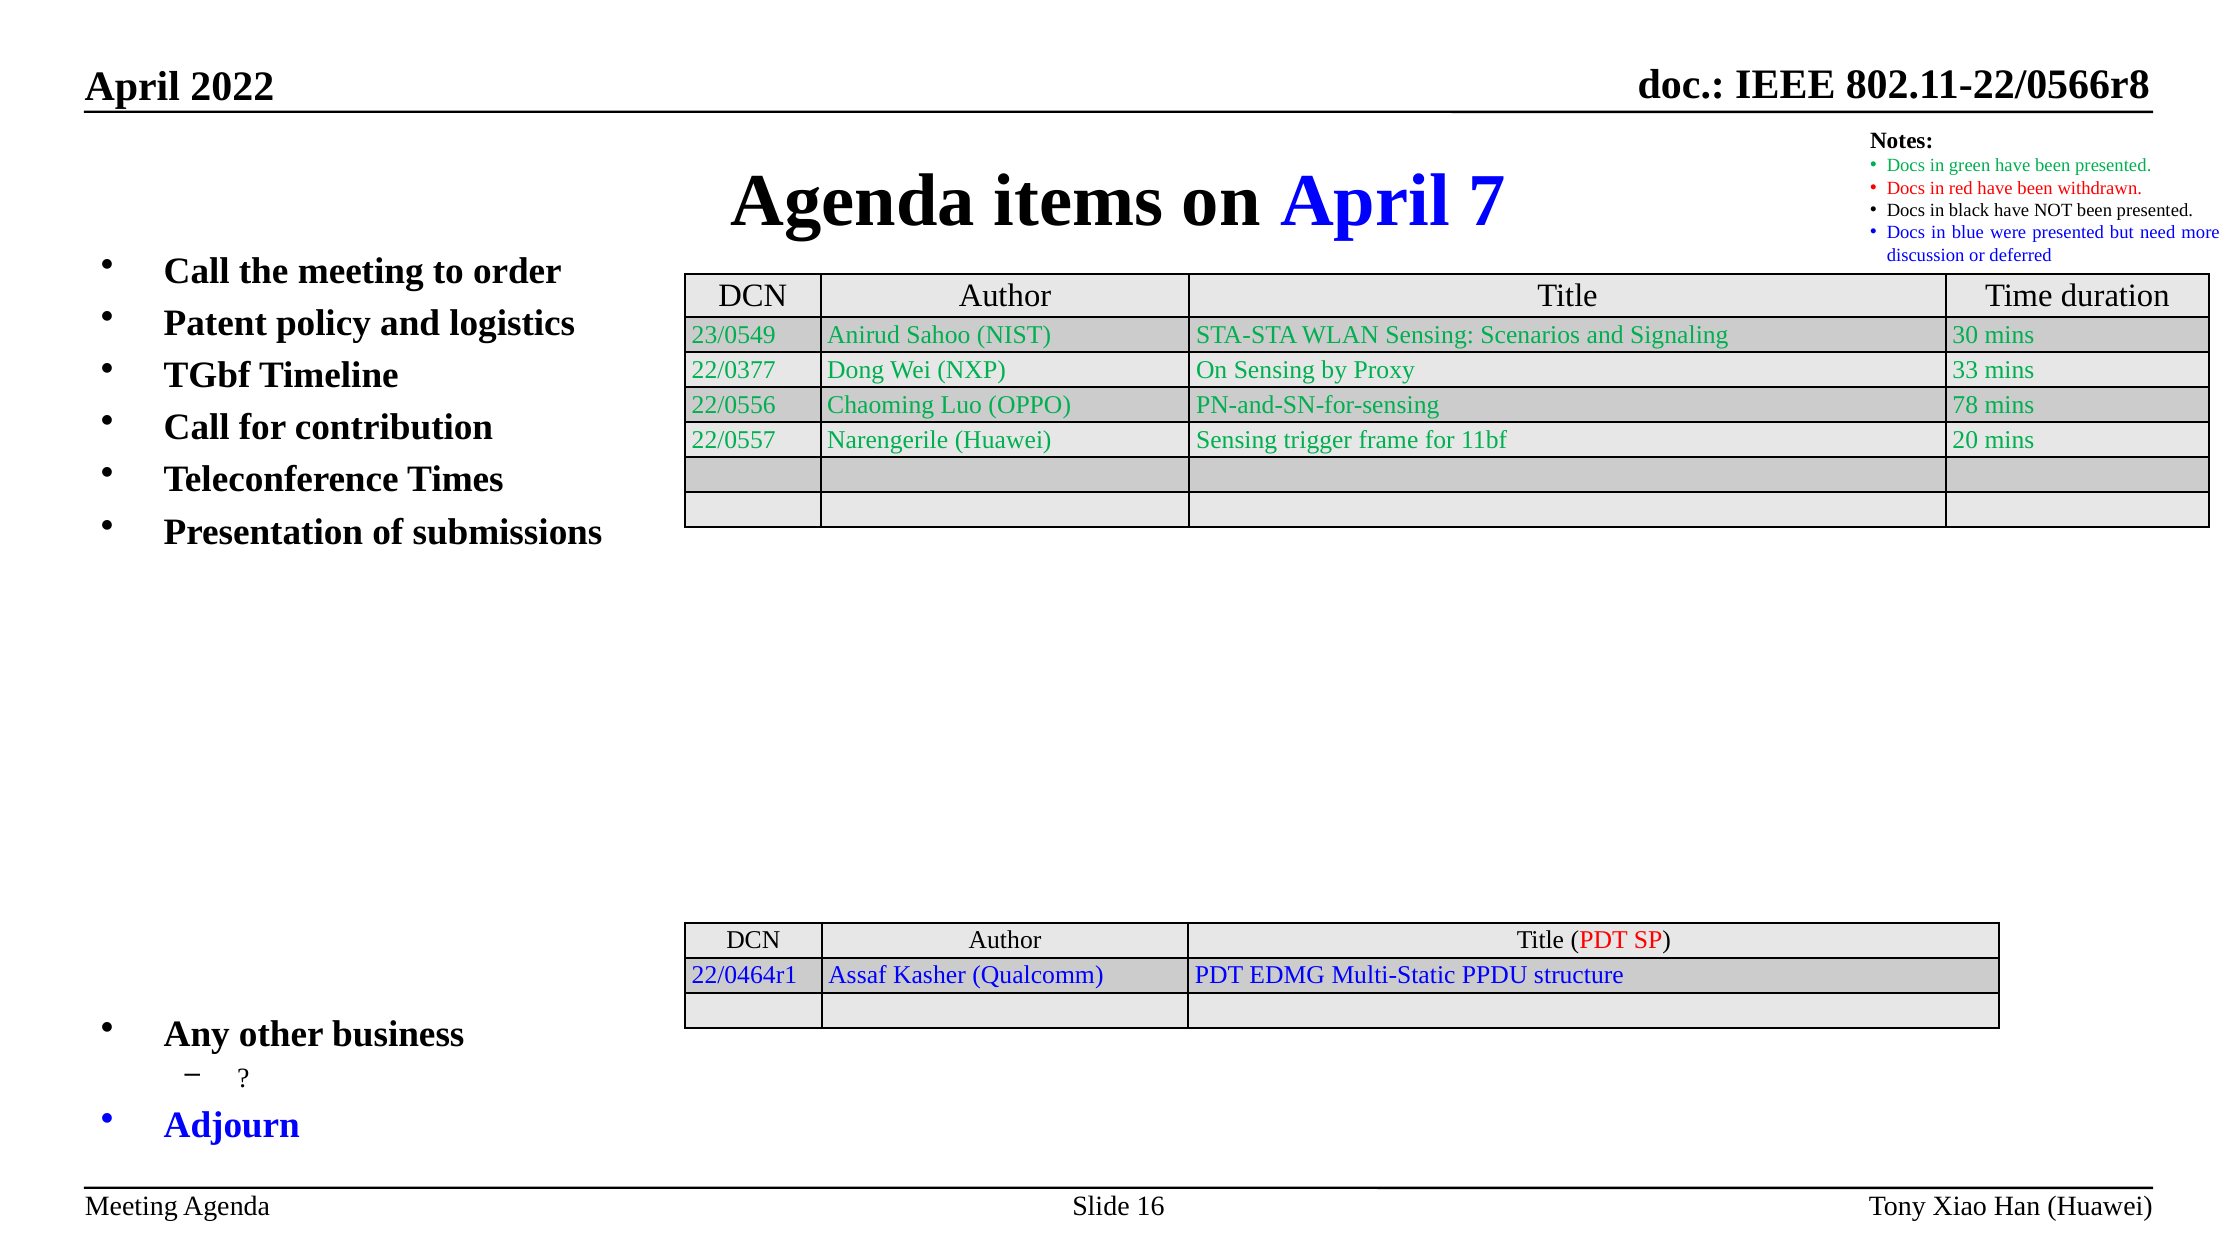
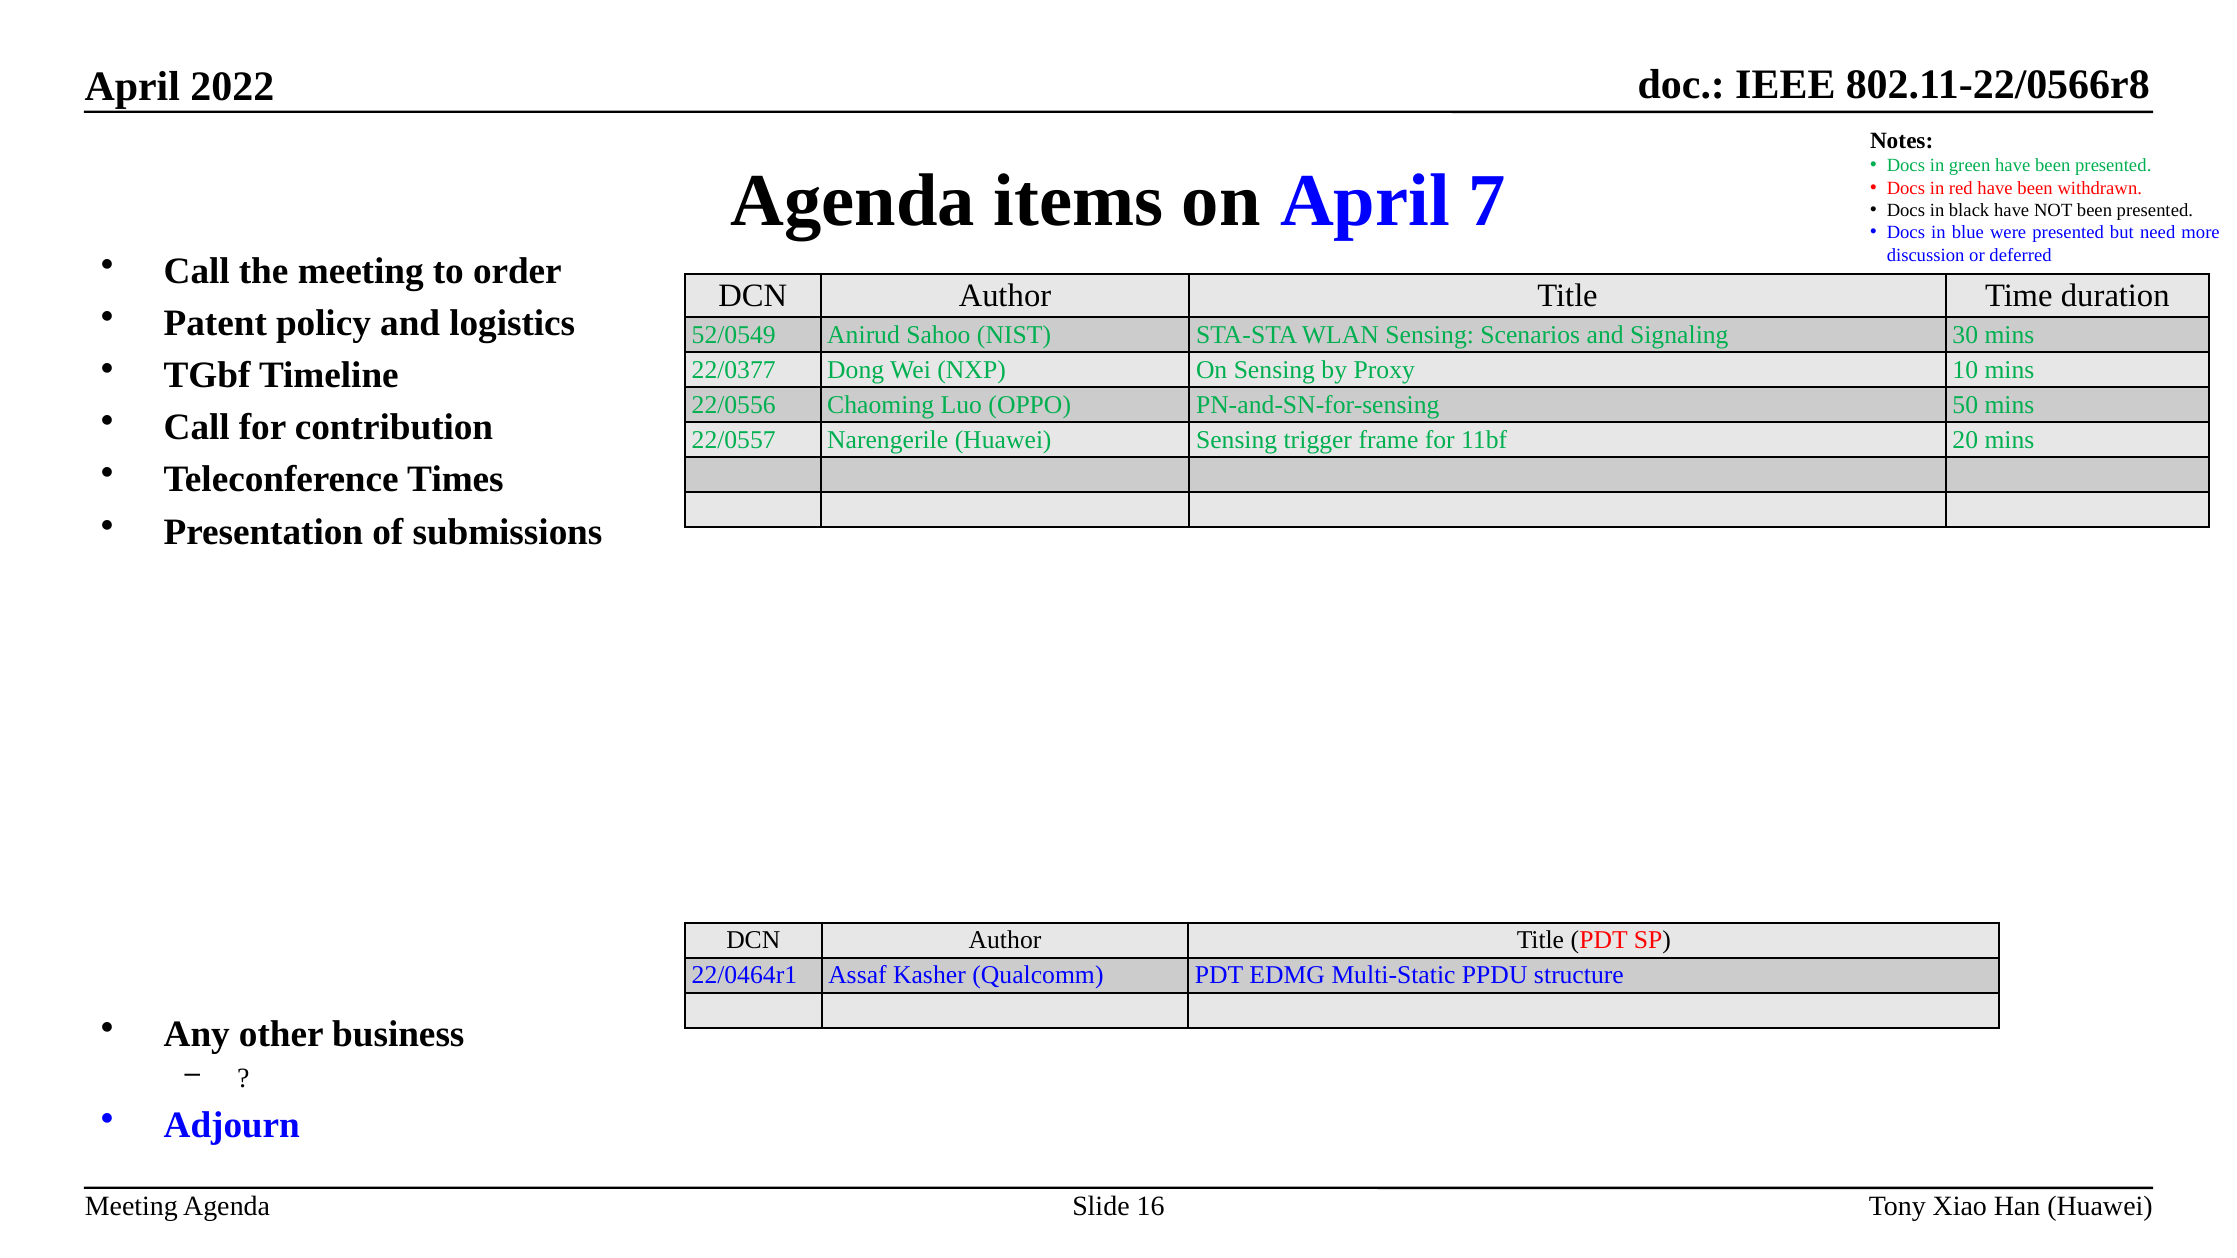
23/0549: 23/0549 -> 52/0549
33: 33 -> 10
78: 78 -> 50
